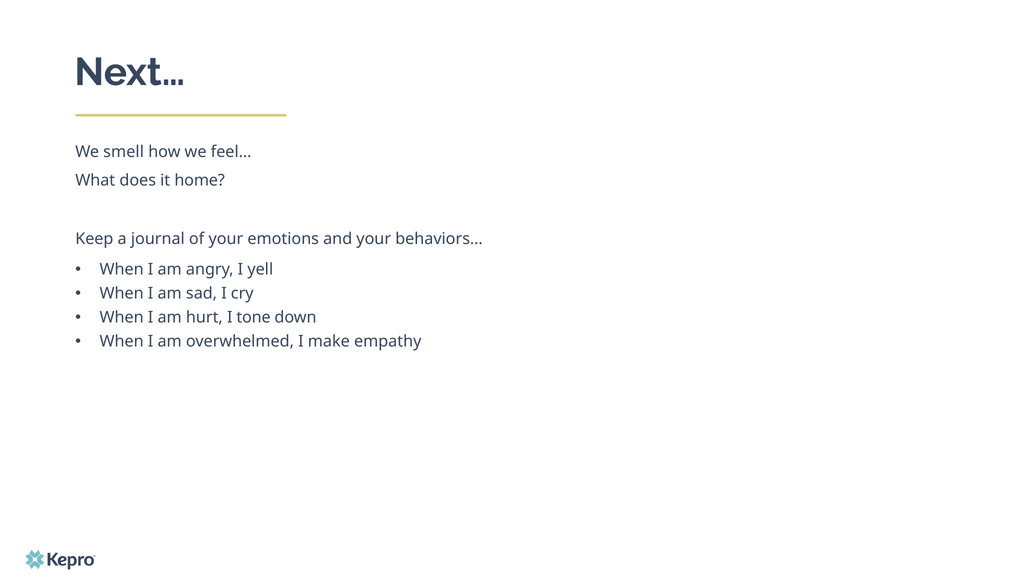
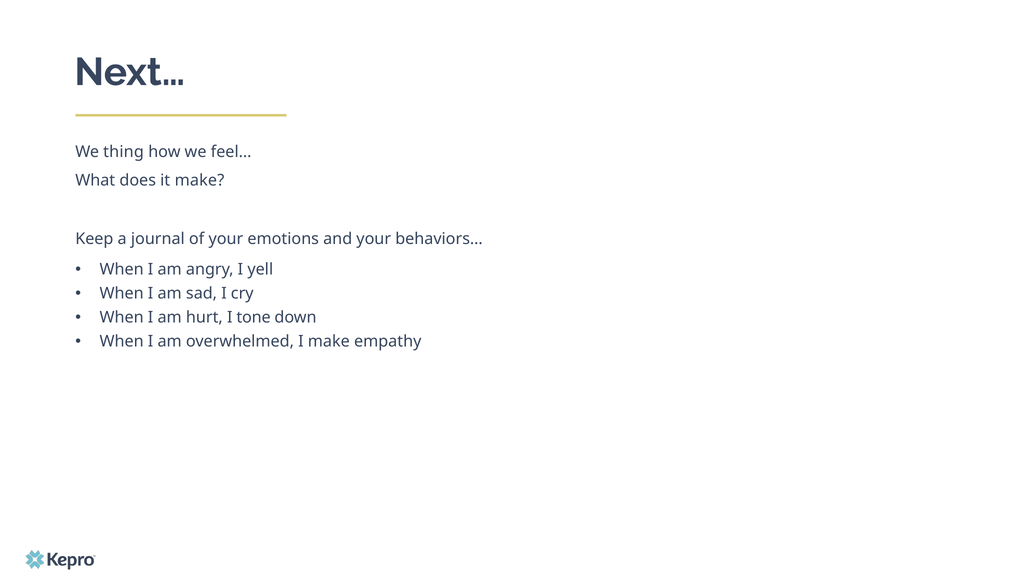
smell: smell -> thing
it home: home -> make
